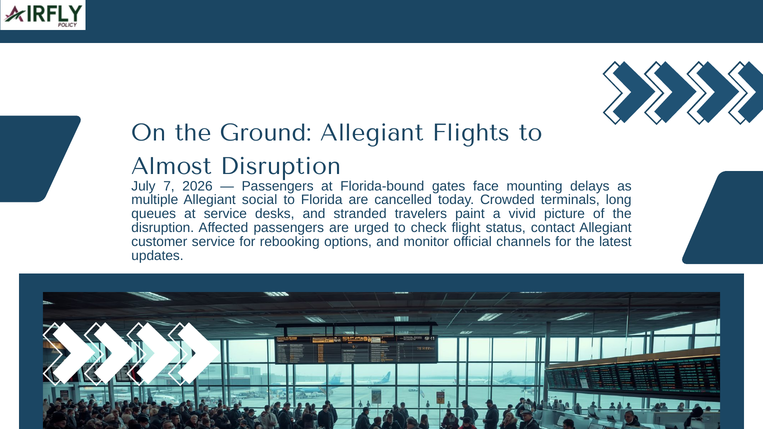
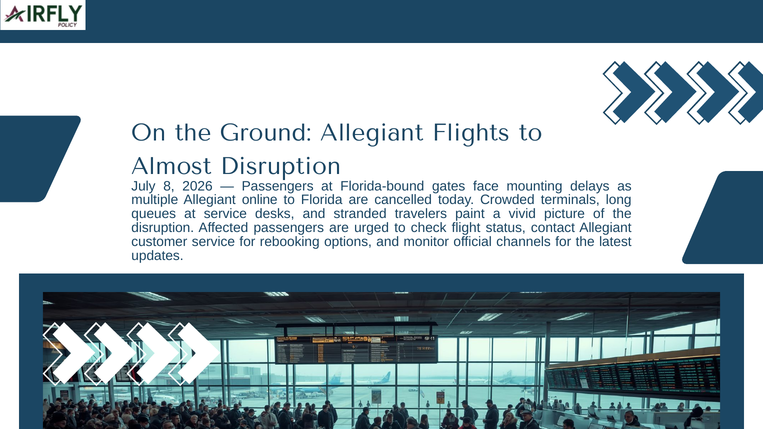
7: 7 -> 8
social: social -> online
